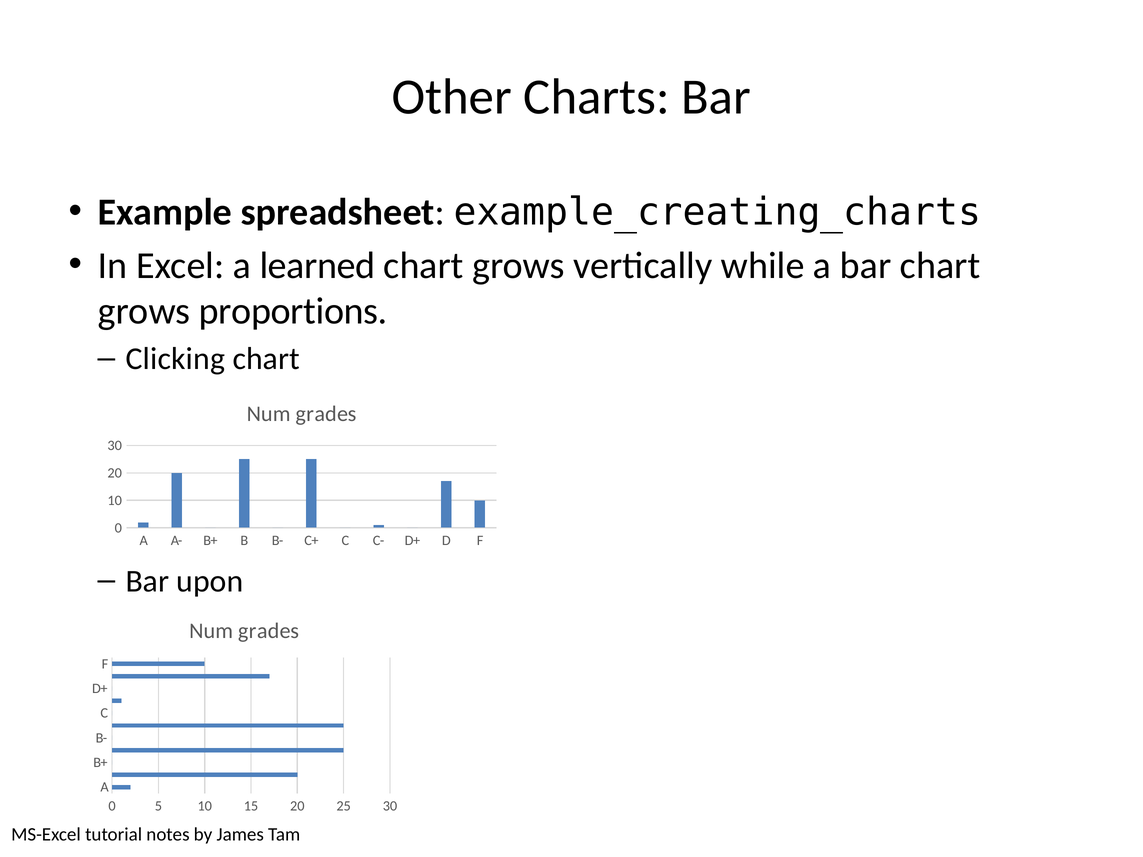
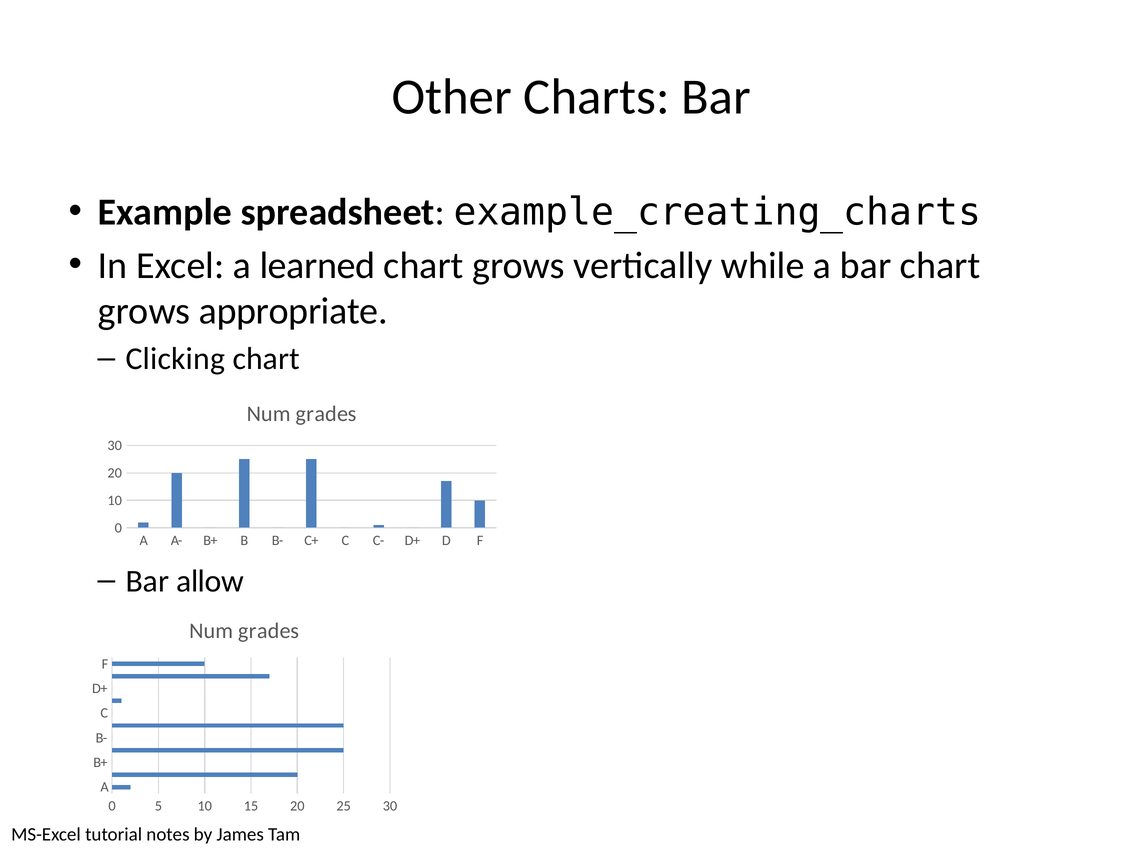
proportions: proportions -> appropriate
upon: upon -> allow
